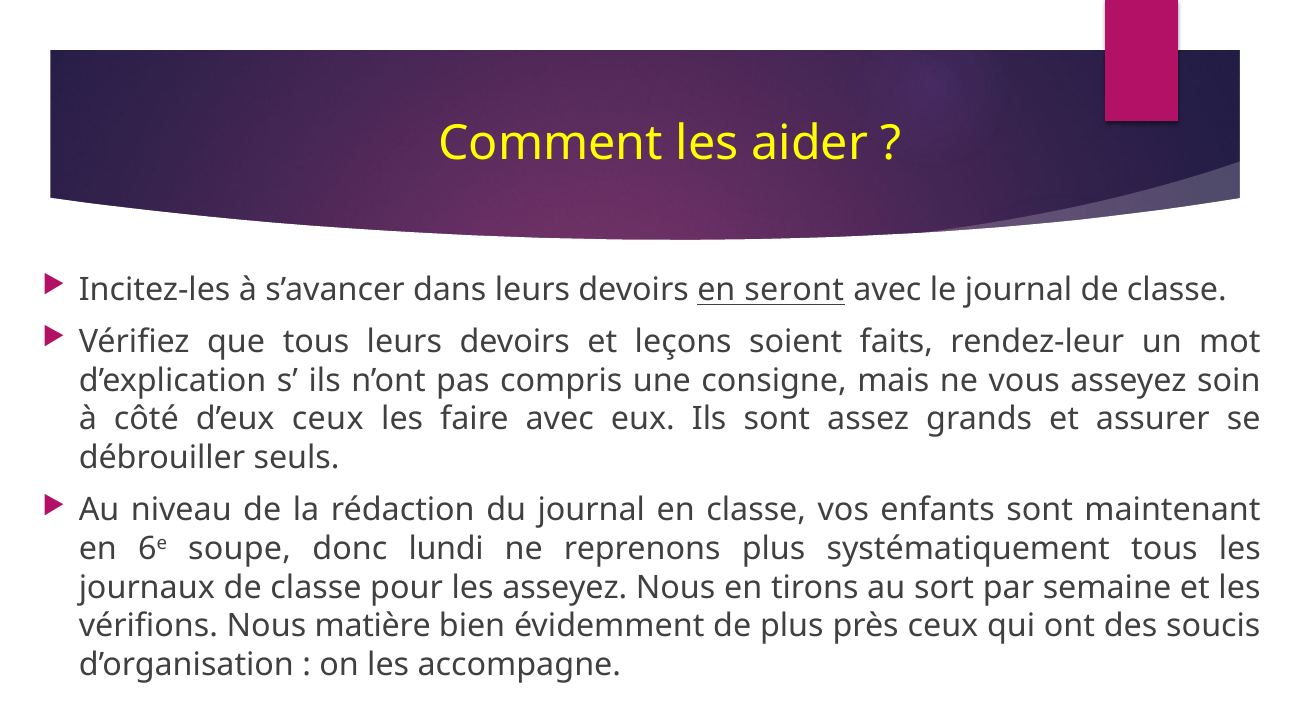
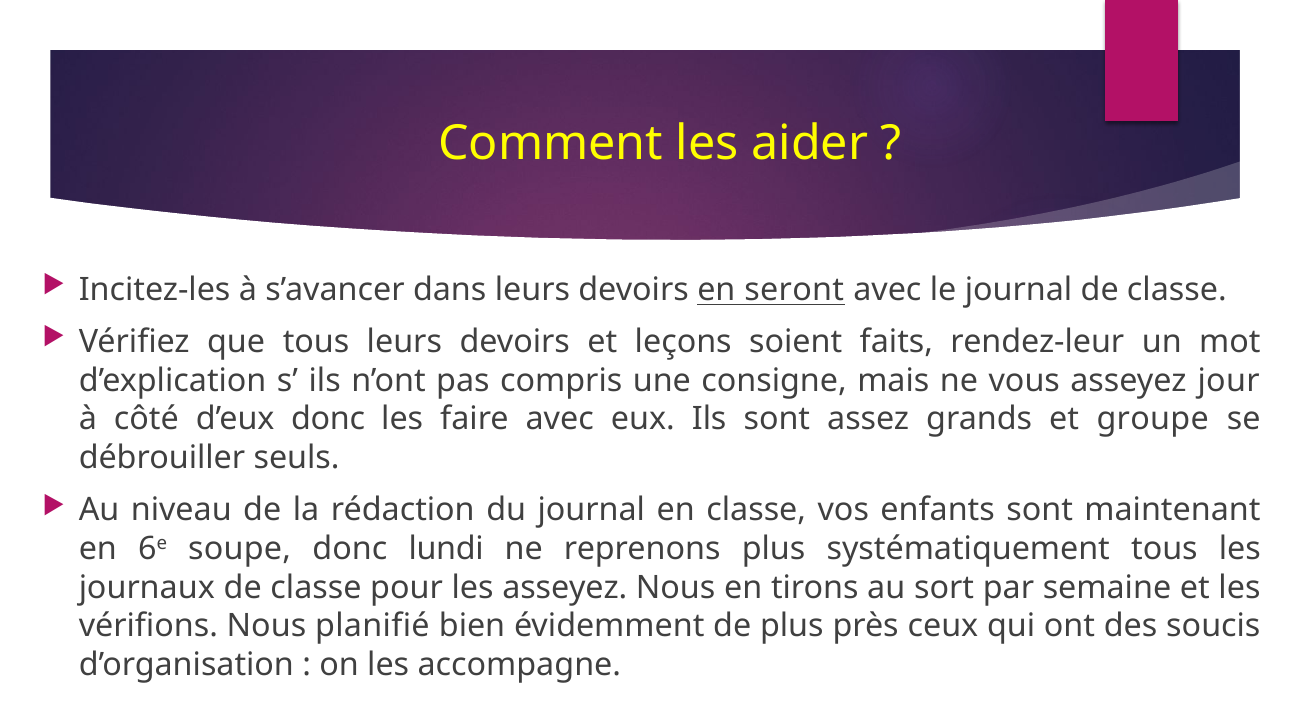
soin: soin -> jour
d’eux ceux: ceux -> donc
assurer: assurer -> groupe
matière: matière -> planifié
